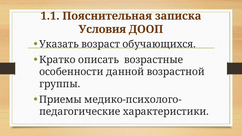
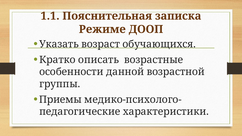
Условия: Условия -> Режиме
